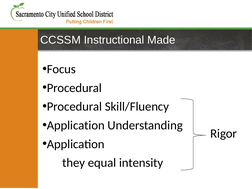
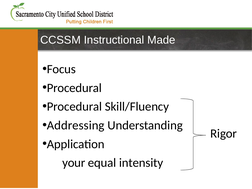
Application at (76, 125): Application -> Addressing
they: they -> your
